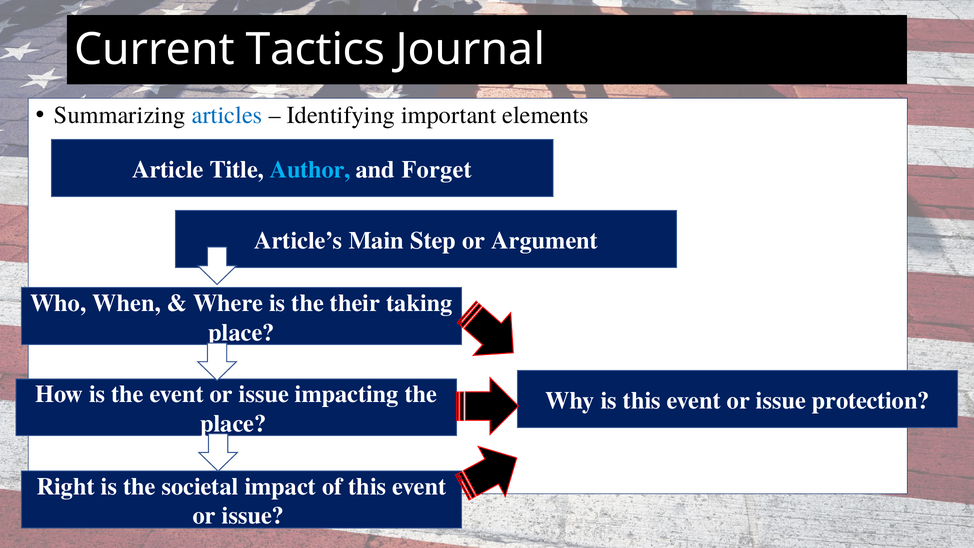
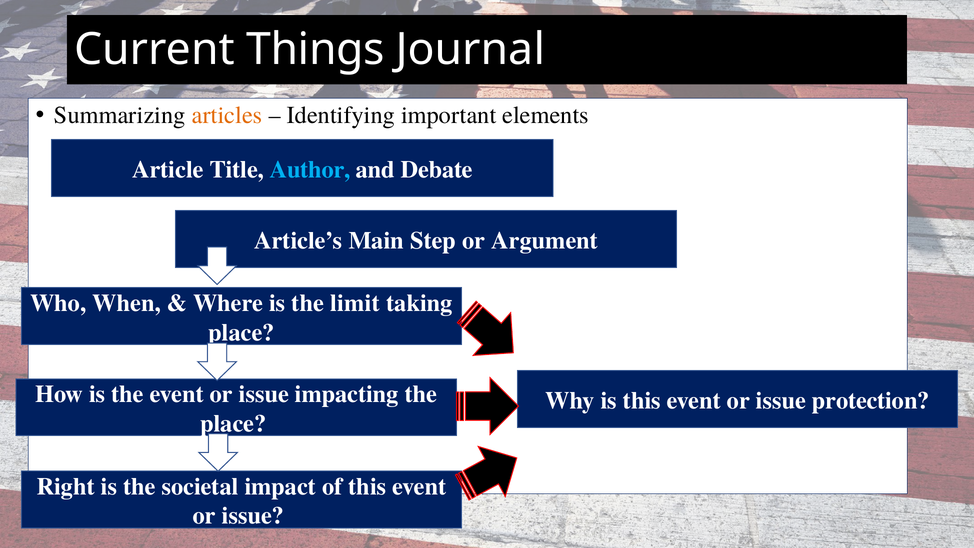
Tactics: Tactics -> Things
articles colour: blue -> orange
Forget: Forget -> Debate
their: their -> limit
